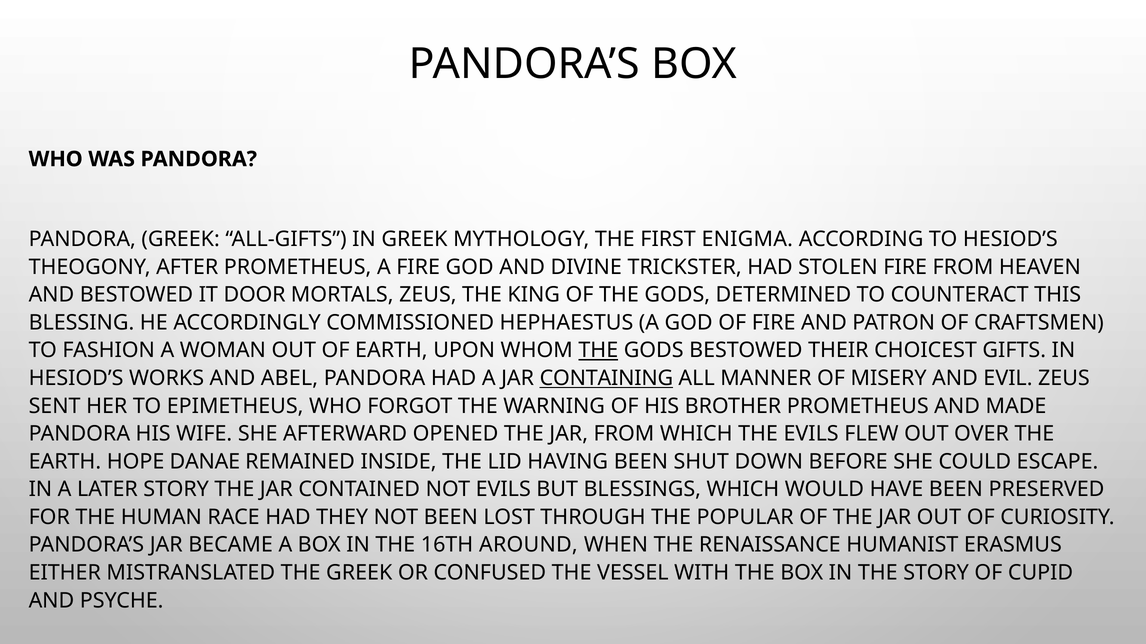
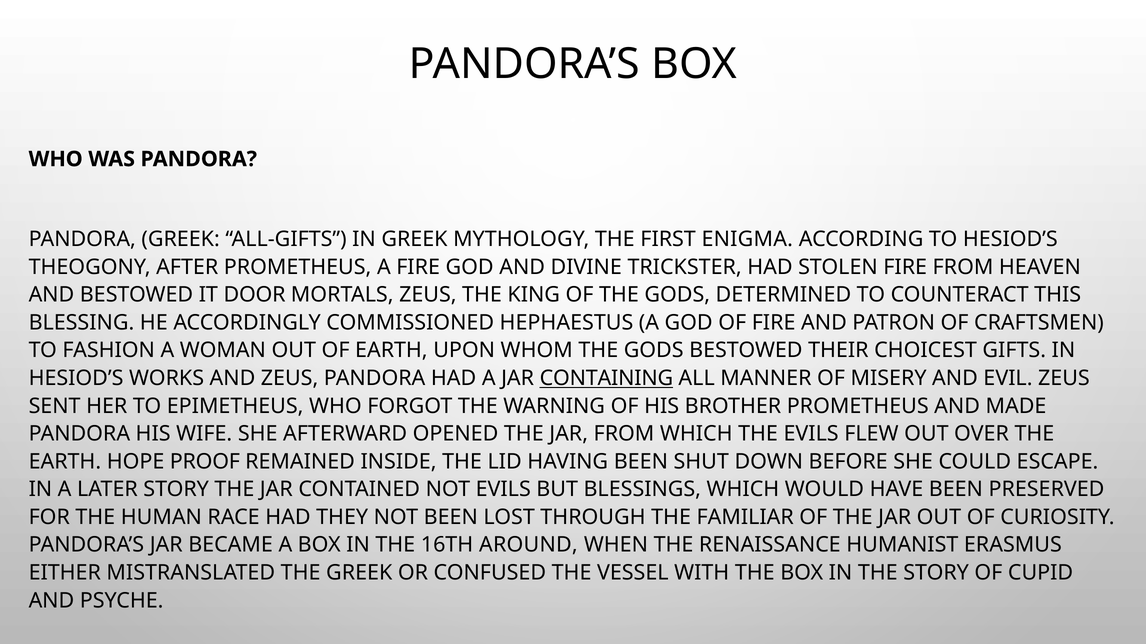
THE at (598, 351) underline: present -> none
AND ABEL: ABEL -> ZEUS
DANAE: DANAE -> PROOF
POPULAR: POPULAR -> FAMILIAR
